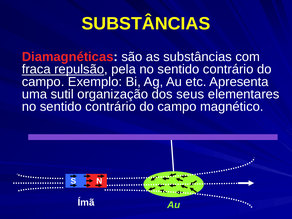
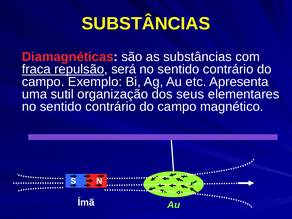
pela: pela -> será
